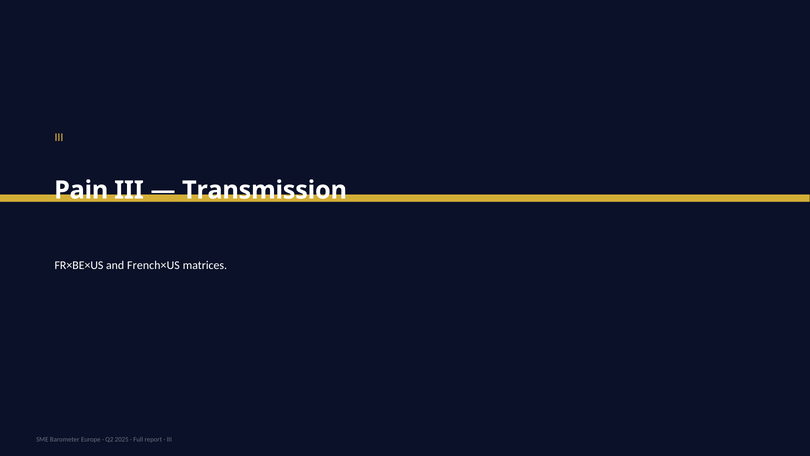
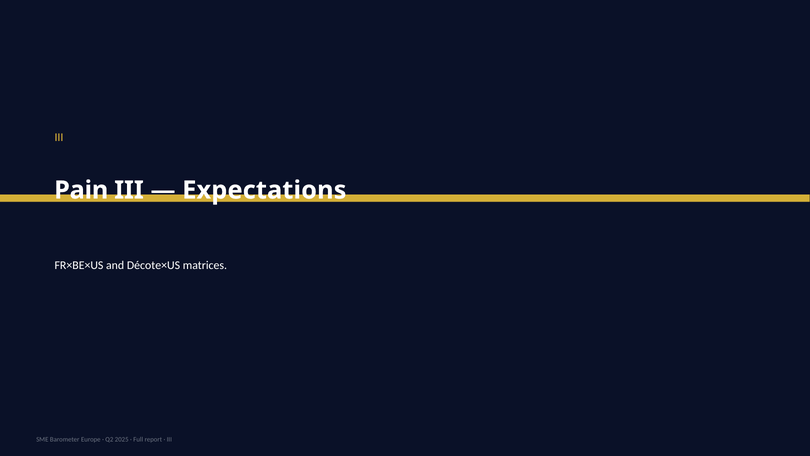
Transmission: Transmission -> Expectations
French×US: French×US -> Décote×US
